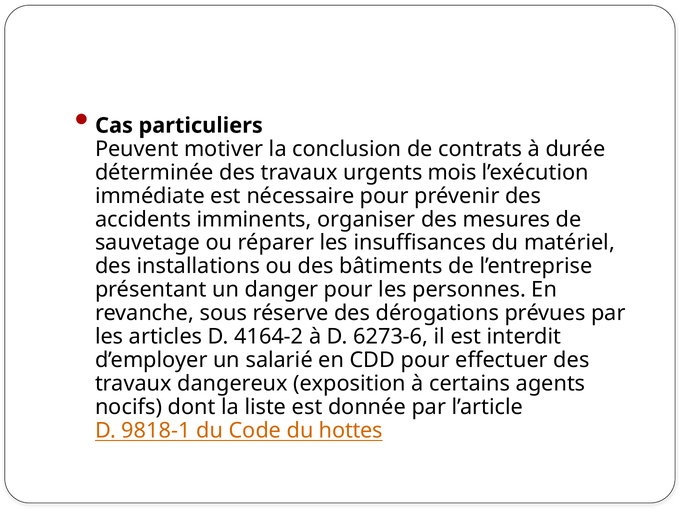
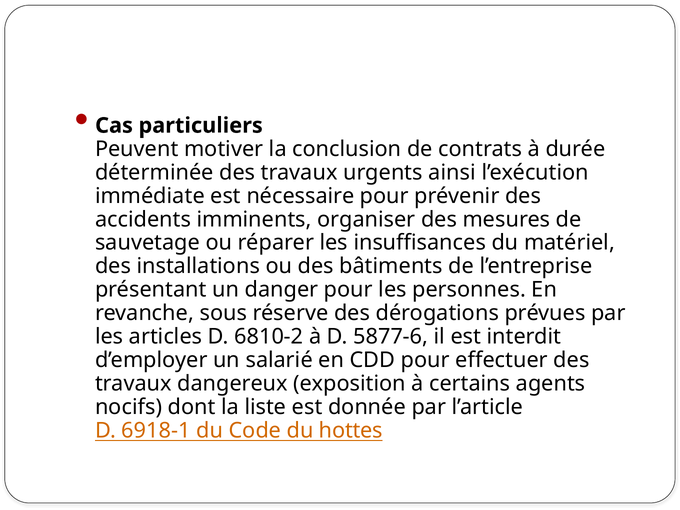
mois: mois -> ainsi
4164-2: 4164-2 -> 6810-2
6273-6: 6273-6 -> 5877-6
9818-1: 9818-1 -> 6918-1
